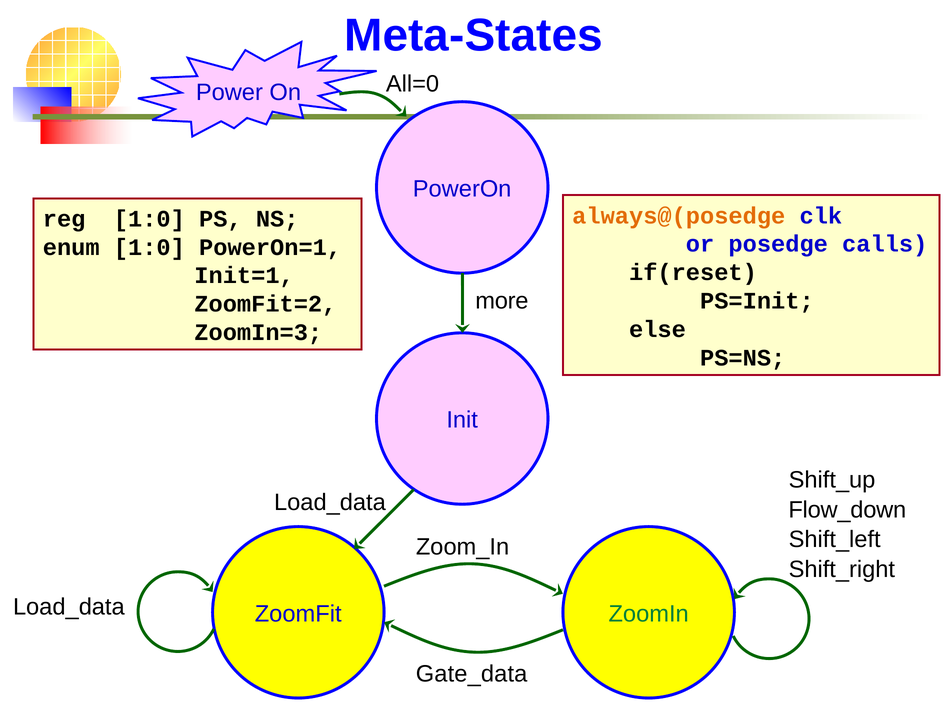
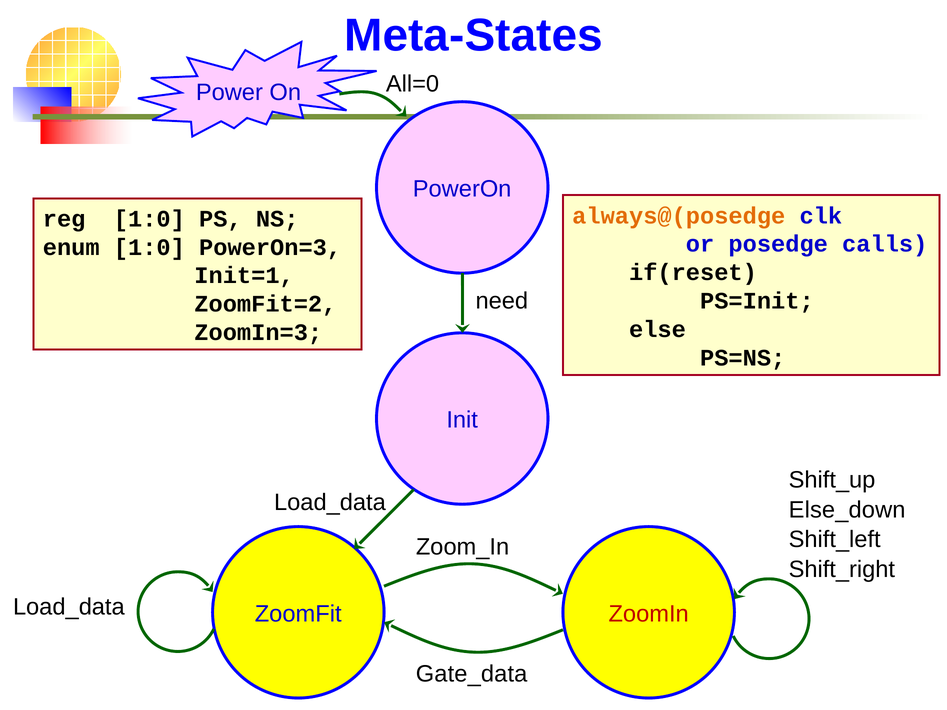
PowerOn=1: PowerOn=1 -> PowerOn=3
more: more -> need
Flow_down: Flow_down -> Else_down
ZoomIn colour: green -> red
